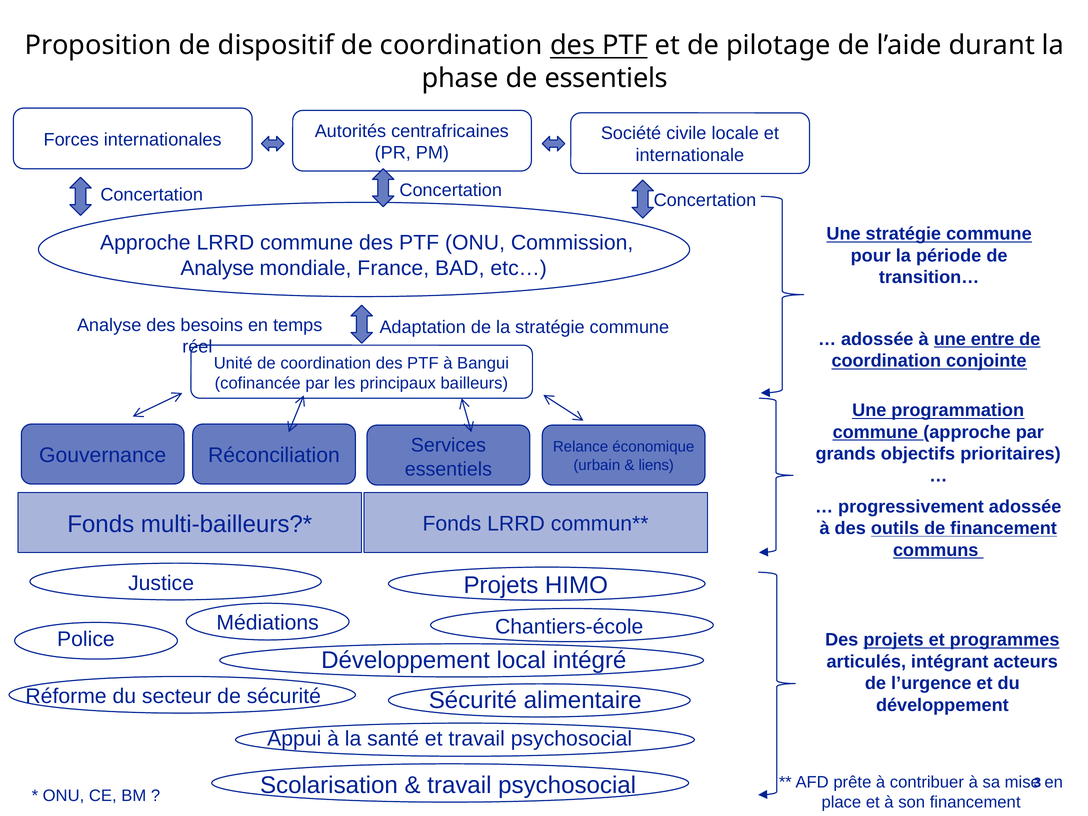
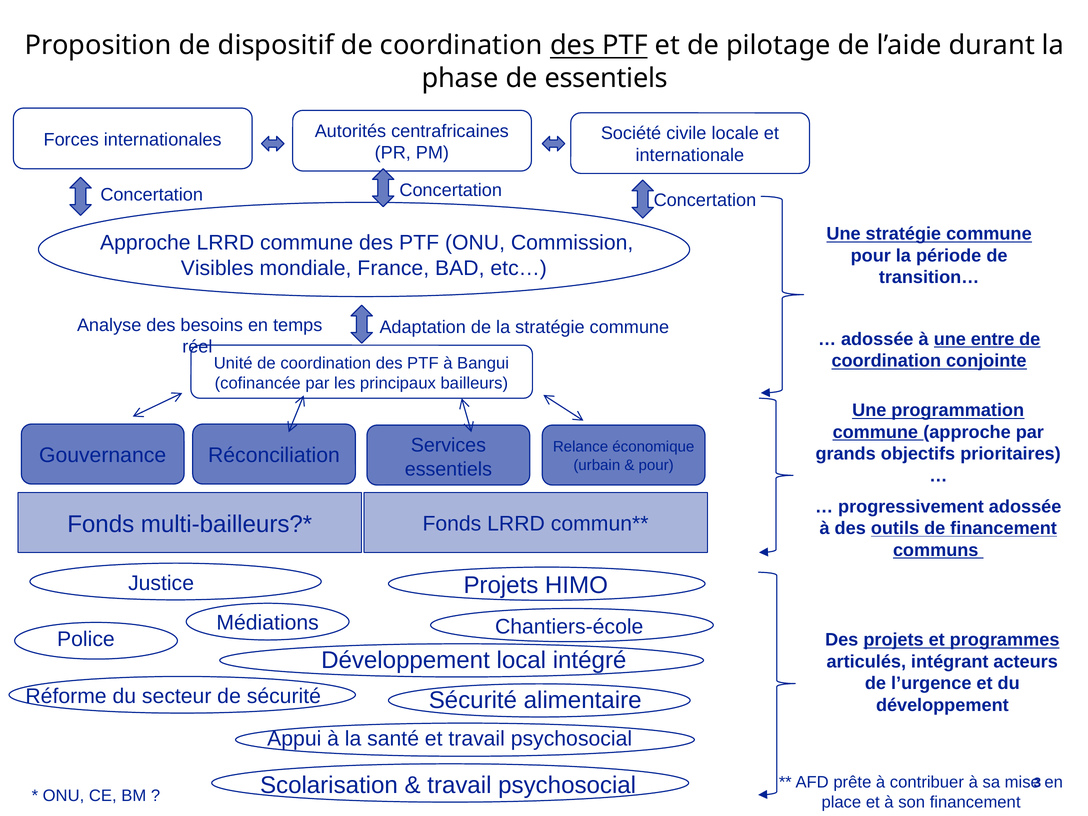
Analyse at (217, 268): Analyse -> Visibles
liens at (656, 465): liens -> pour
